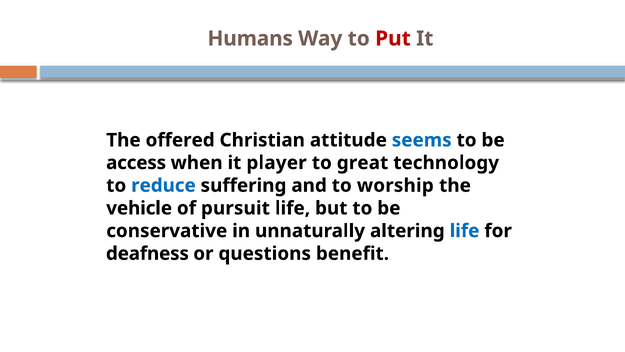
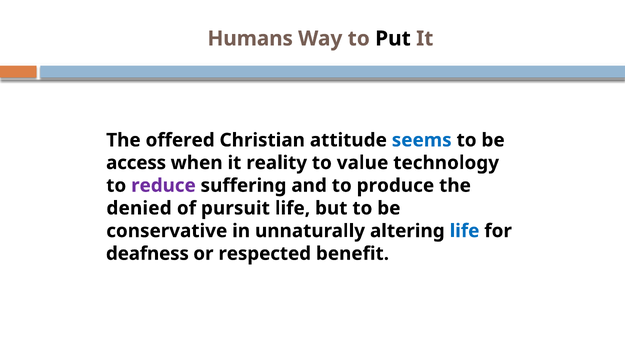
Put colour: red -> black
player: player -> reality
great: great -> value
reduce colour: blue -> purple
worship: worship -> produce
vehicle: vehicle -> denied
questions: questions -> respected
